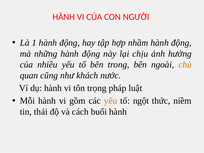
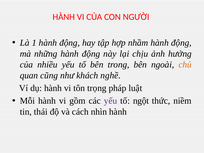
nước: nước -> nghề
yếu at (111, 101) colour: orange -> purple
buổi: buổi -> nhìn
